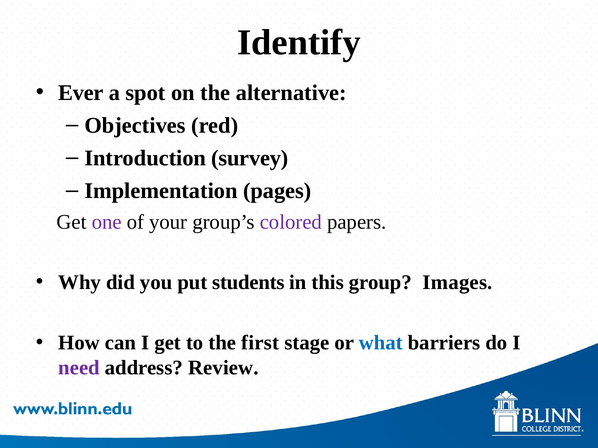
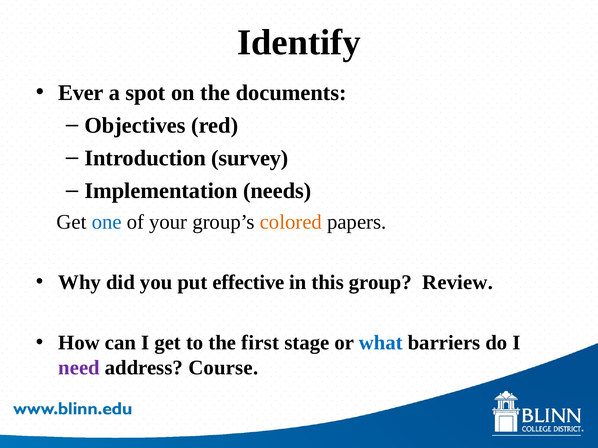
alternative: alternative -> documents
pages: pages -> needs
one colour: purple -> blue
colored colour: purple -> orange
students: students -> effective
Images: Images -> Review
Review: Review -> Course
